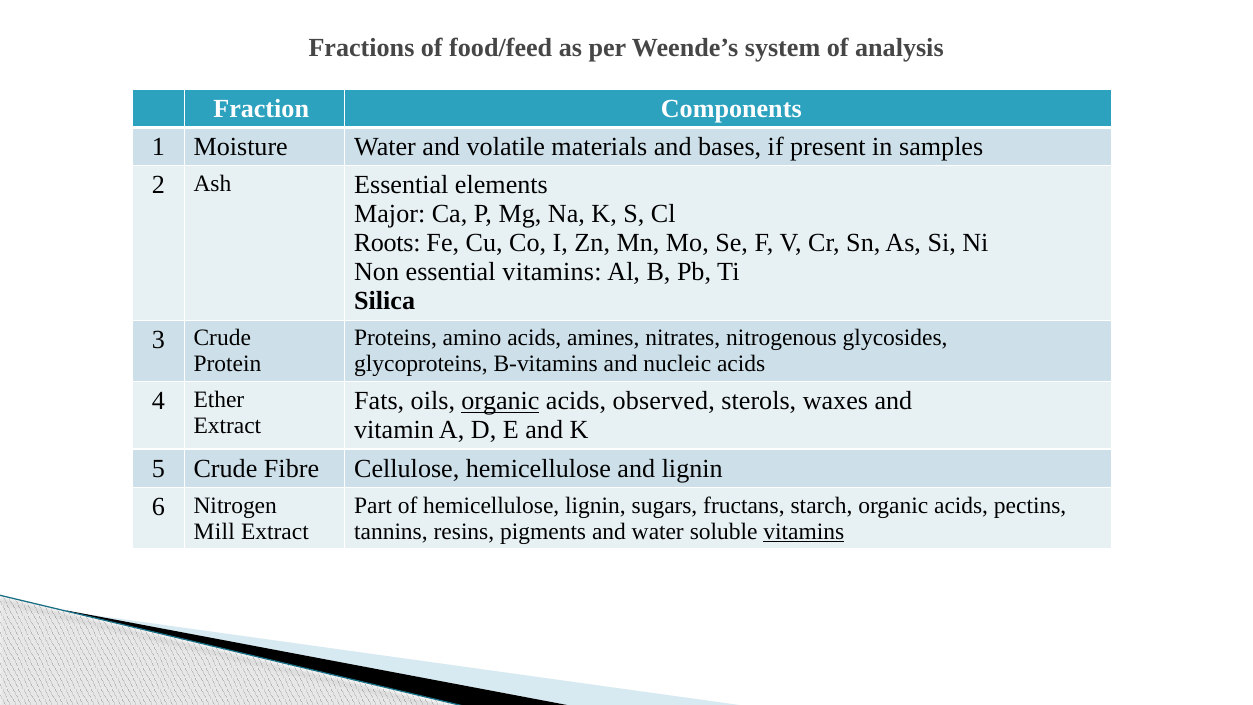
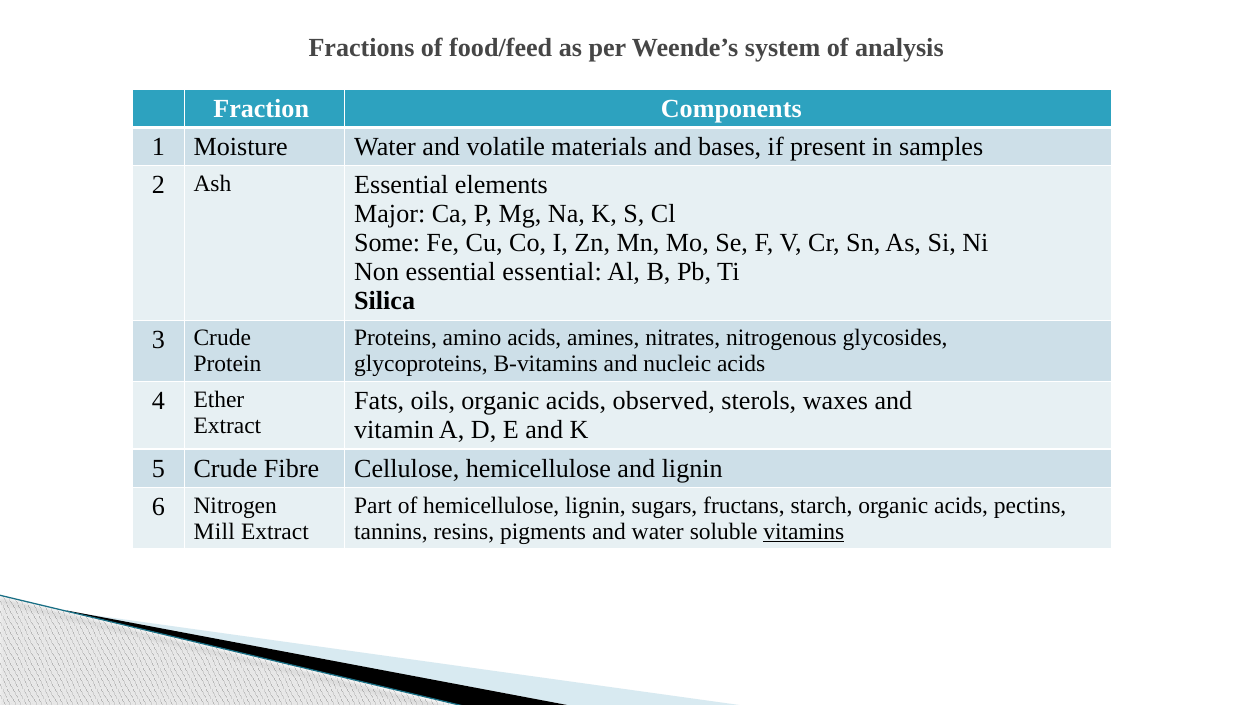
Roots: Roots -> Some
essential vitamins: vitamins -> essential
organic at (500, 401) underline: present -> none
